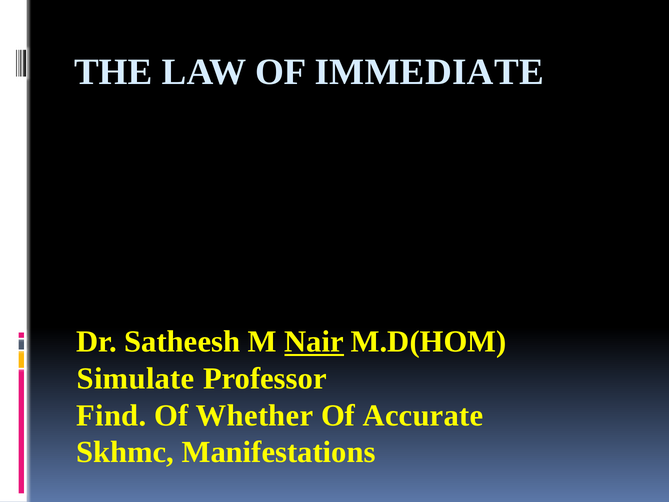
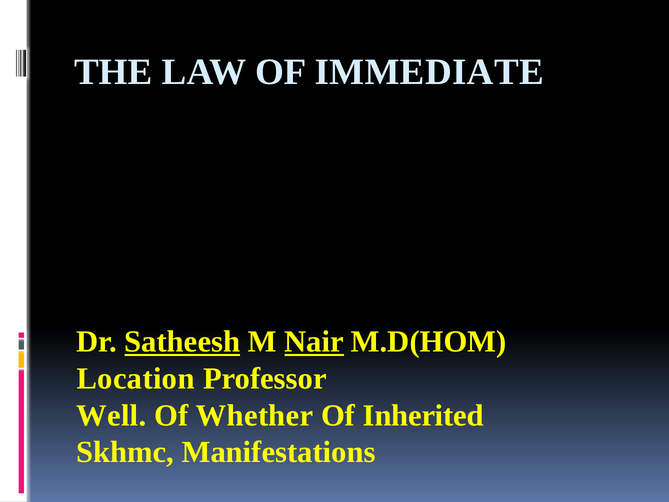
Satheesh underline: none -> present
Simulate: Simulate -> Location
Find: Find -> Well
Accurate: Accurate -> Inherited
